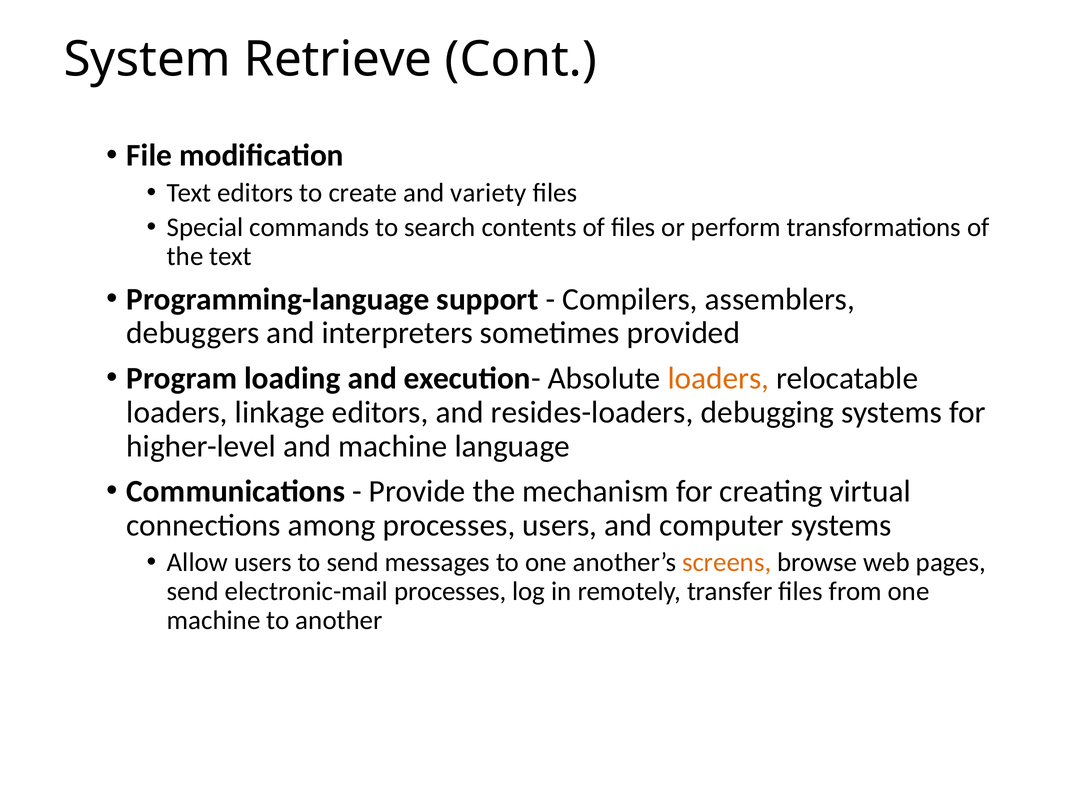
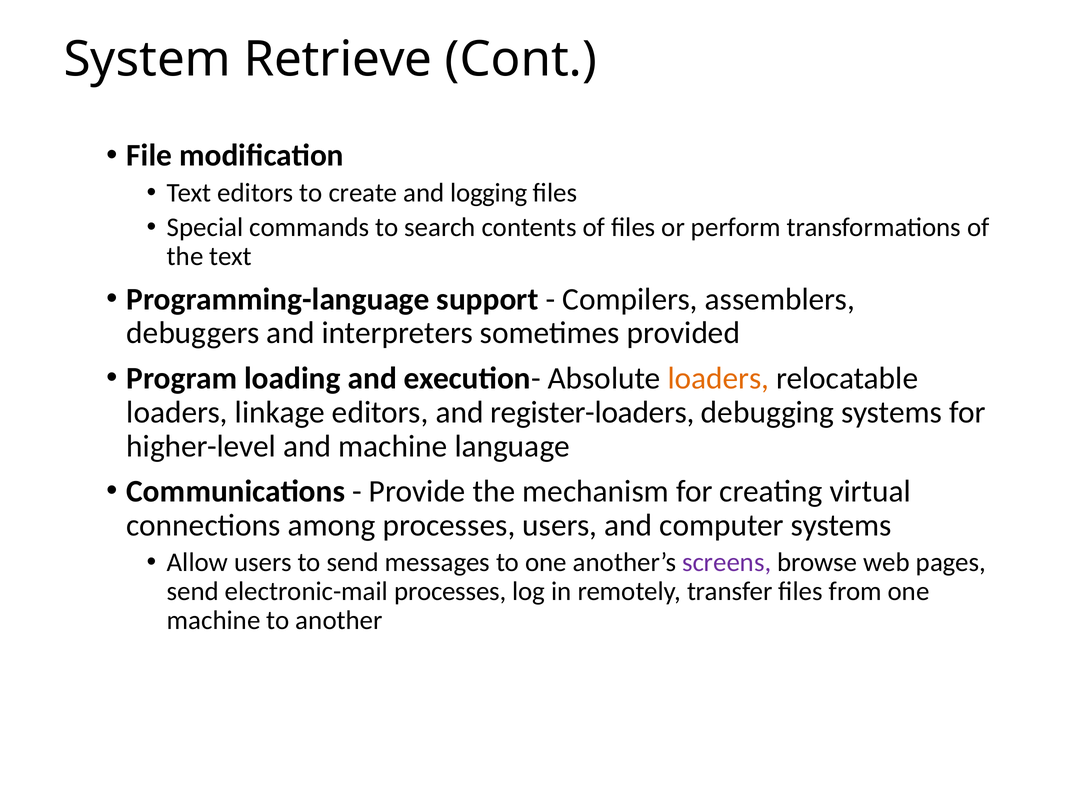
variety: variety -> logging
resides-loaders: resides-loaders -> register-loaders
screens colour: orange -> purple
